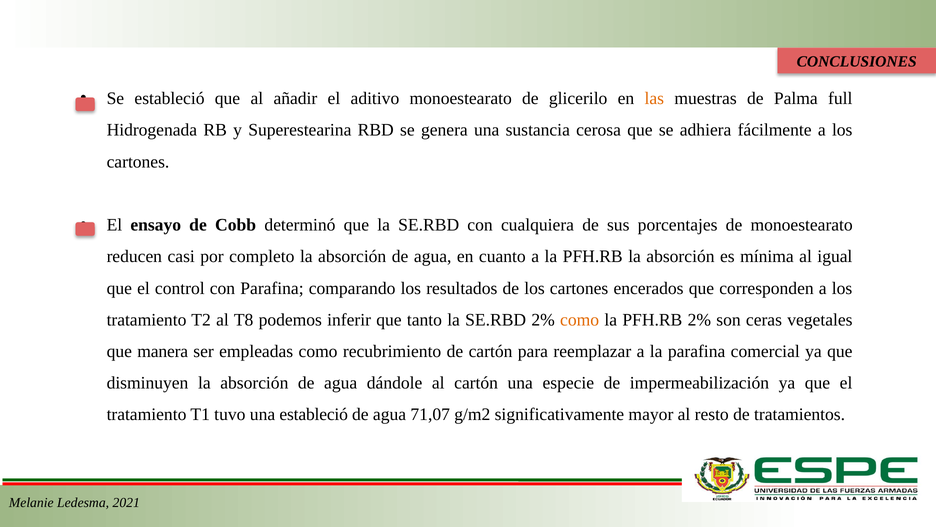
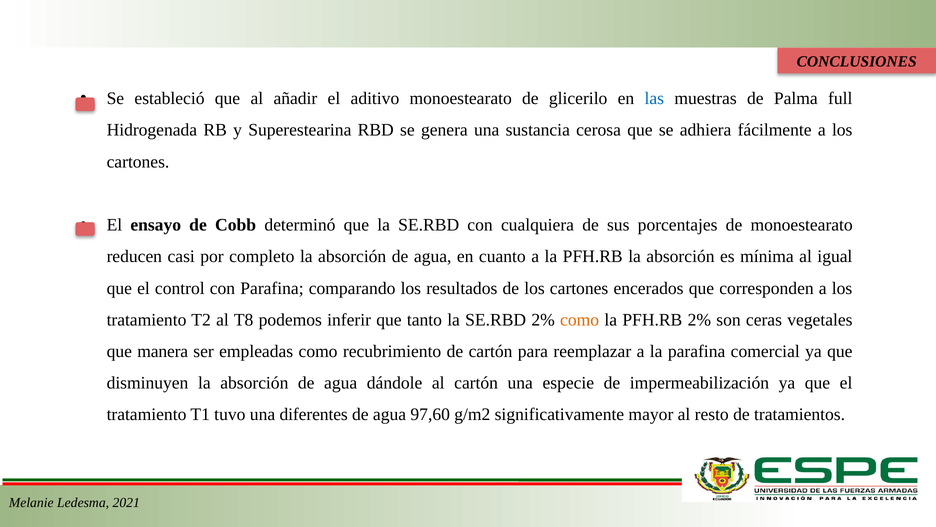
las colour: orange -> blue
una estableció: estableció -> diferentes
71,07: 71,07 -> 97,60
